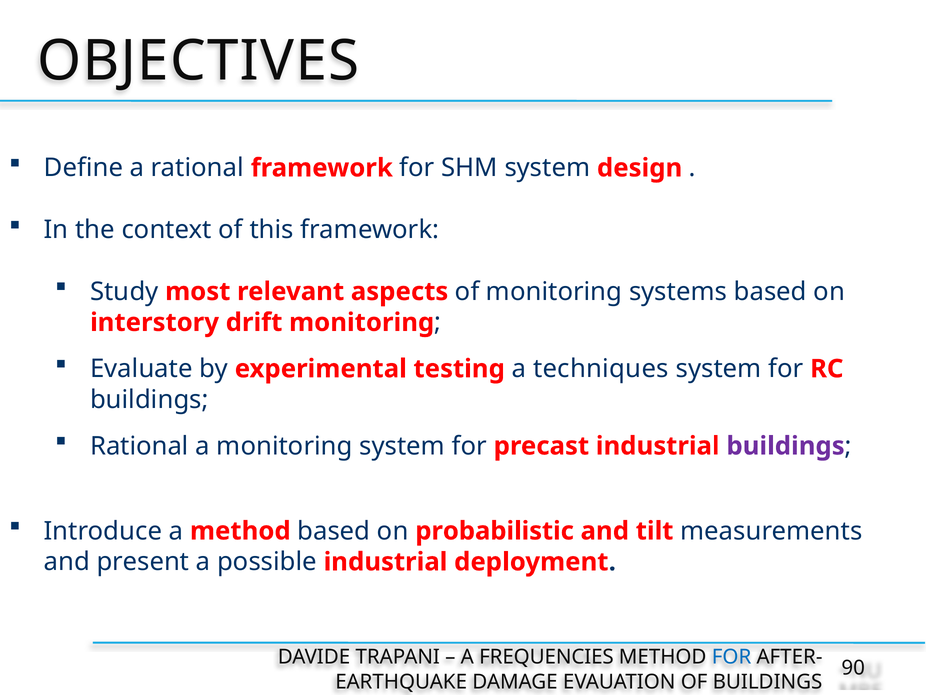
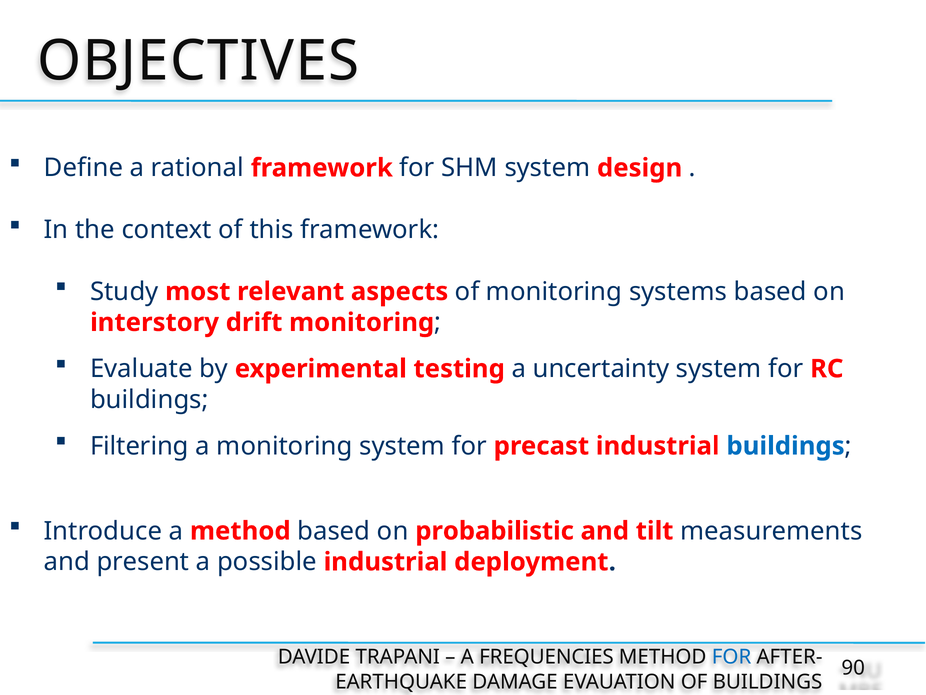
techniques: techniques -> uncertainty
Rational at (139, 446): Rational -> Filtering
buildings at (786, 446) colour: purple -> blue
